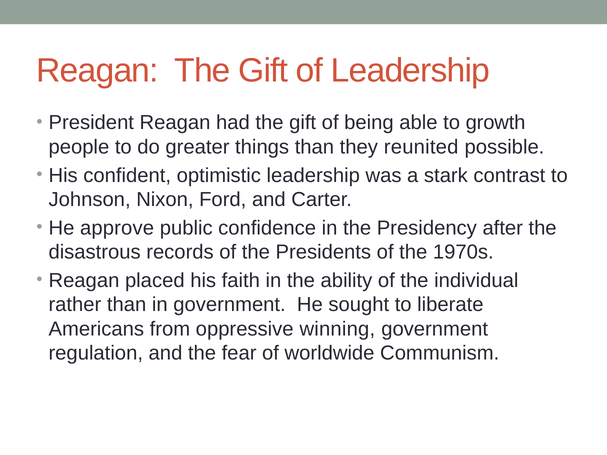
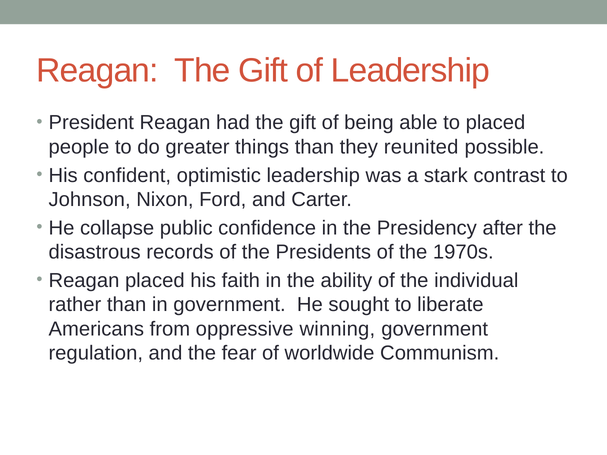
to growth: growth -> placed
approve: approve -> collapse
